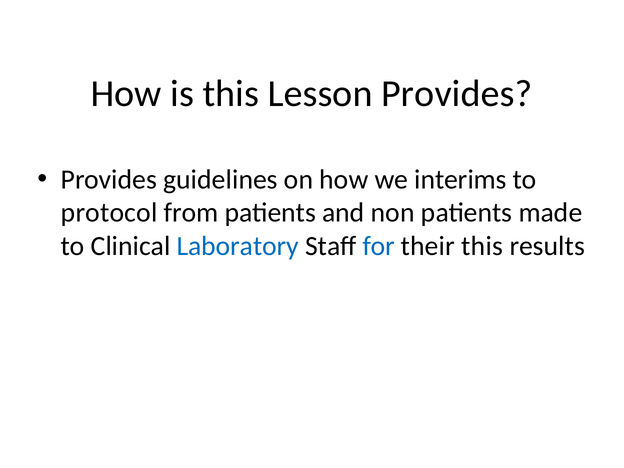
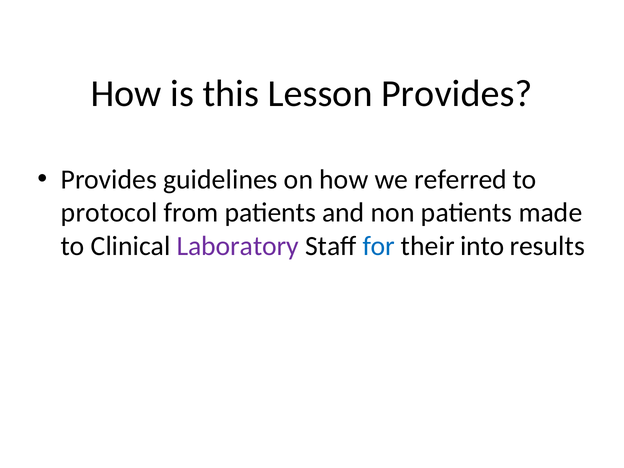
interims: interims -> referred
Laboratory colour: blue -> purple
their this: this -> into
